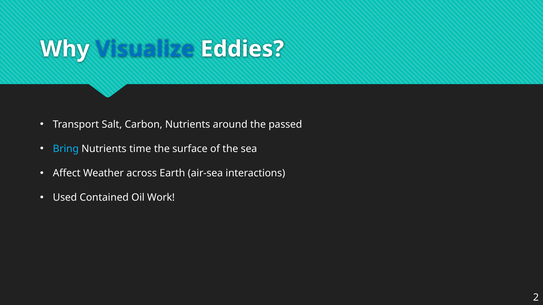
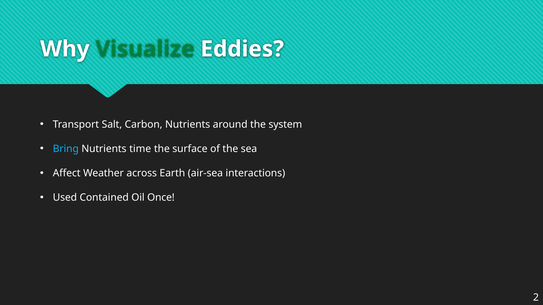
Visualize colour: blue -> green
passed: passed -> system
Work: Work -> Once
